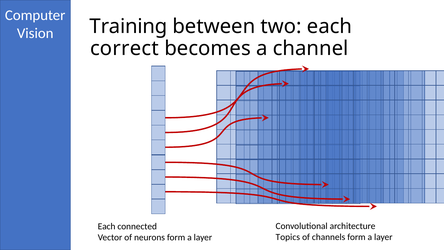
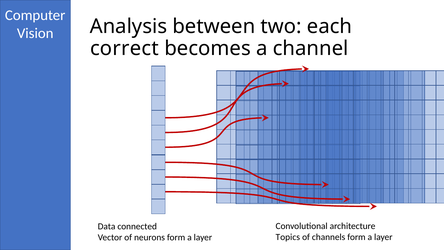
Training: Training -> Analysis
Each at (107, 226): Each -> Data
